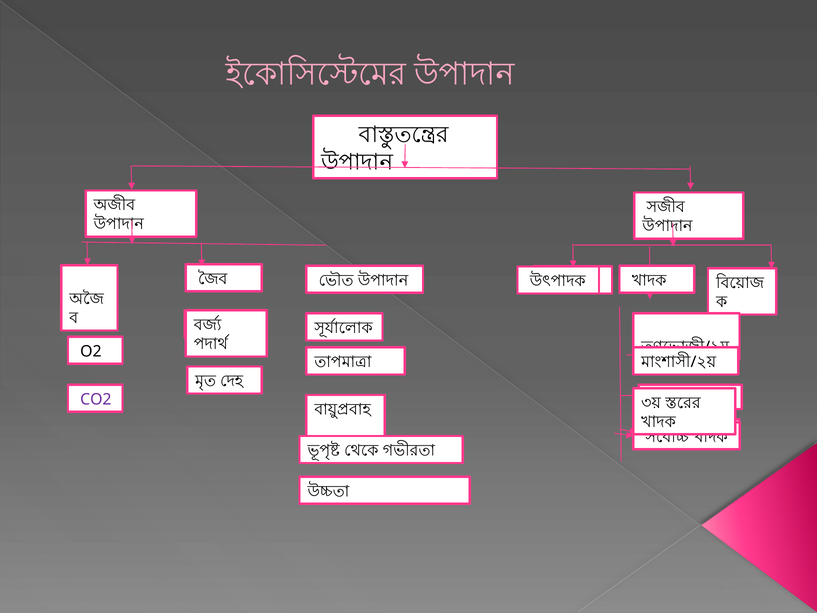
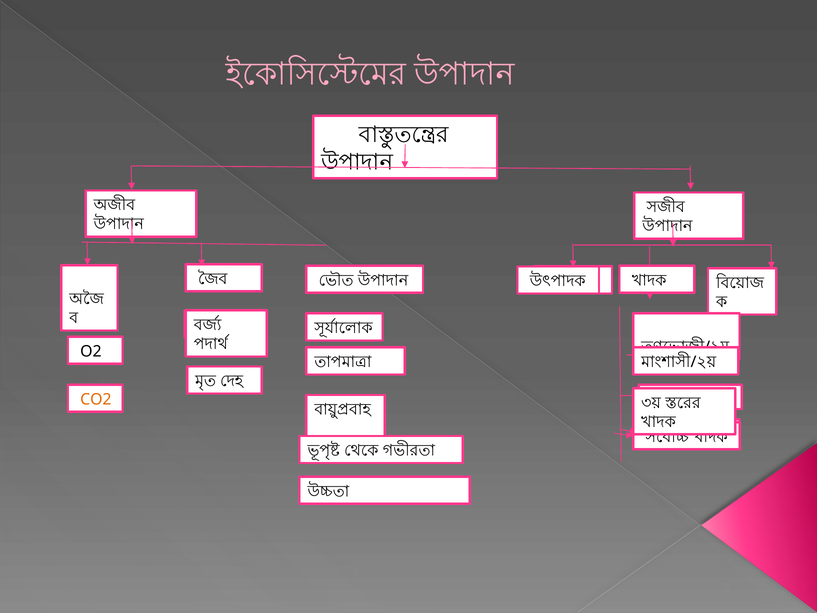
CO2 colour: purple -> orange
